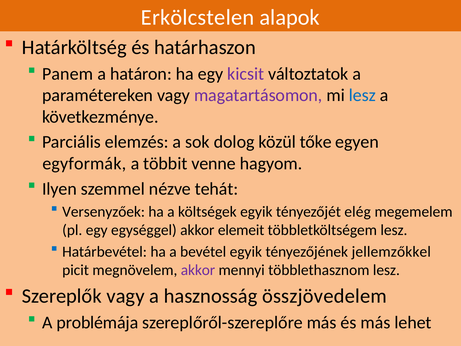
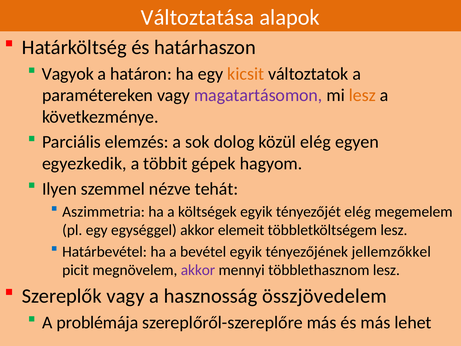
Erkölcstelen: Erkölcstelen -> Változtatása
Panem: Panem -> Vagyok
kicsit colour: purple -> orange
lesz at (362, 95) colour: blue -> orange
közül tőke: tőke -> elég
egyformák: egyformák -> egyezkedik
venne: venne -> gépek
Versenyzőek: Versenyzőek -> Aszimmetria
